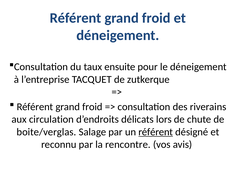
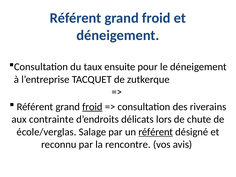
froid at (92, 107) underline: none -> present
circulation: circulation -> contrainte
boite/verglas: boite/verglas -> école/verglas
